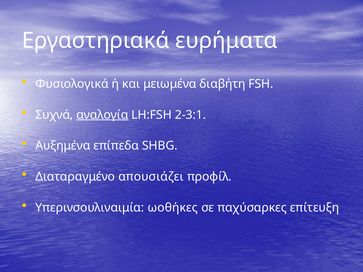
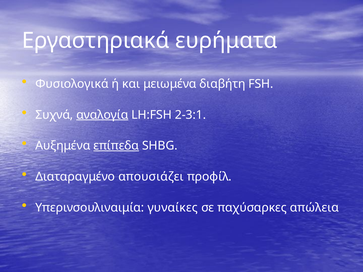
επίπεδα underline: none -> present
ωοθήκες: ωοθήκες -> γυναίκες
επίτευξη: επίτευξη -> απώλεια
